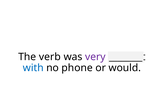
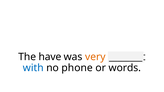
verb: verb -> have
very colour: purple -> orange
would: would -> words
